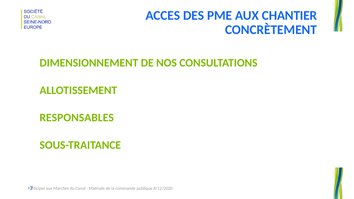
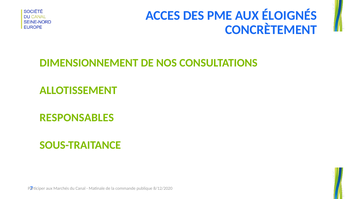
CHANTIER: CHANTIER -> ÉLOIGNÉS
